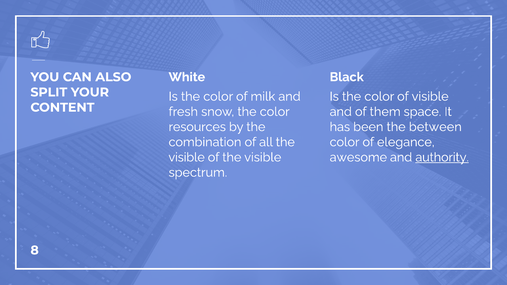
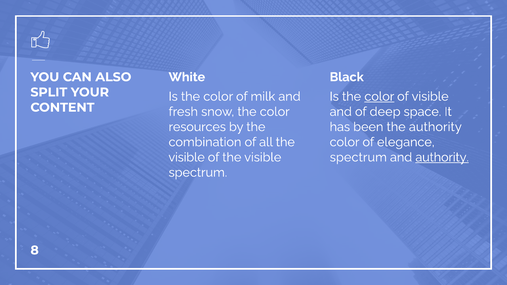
color at (379, 97) underline: none -> present
them: them -> deep
the between: between -> authority
awesome at (358, 157): awesome -> spectrum
